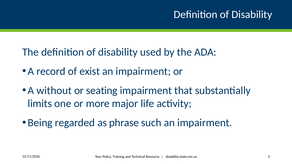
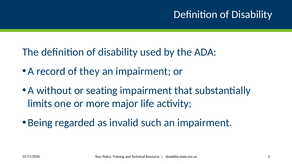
exist: exist -> they
phrase: phrase -> invalid
